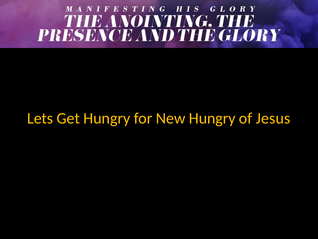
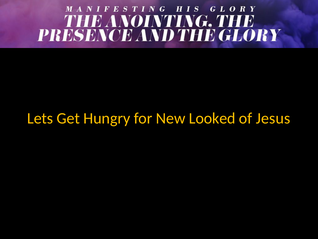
New Hungry: Hungry -> Looked
